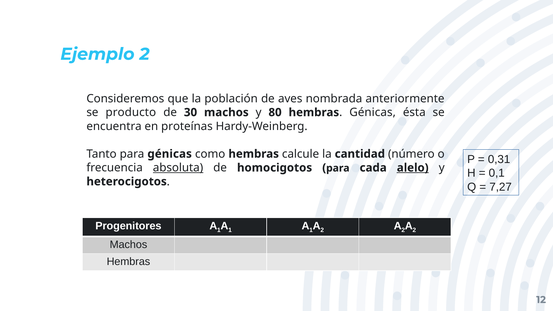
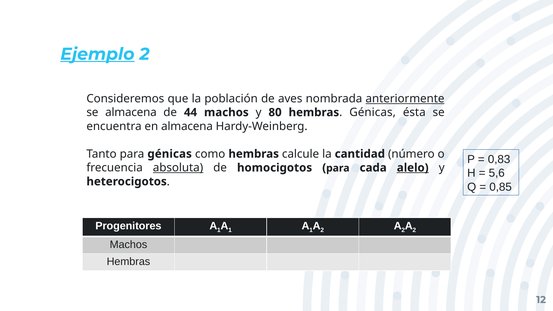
Ejemplo underline: none -> present
anteriormente underline: none -> present
se producto: producto -> almacena
30: 30 -> 44
en proteínas: proteínas -> almacena
0,31: 0,31 -> 0,83
0,1: 0,1 -> 5,6
7,27: 7,27 -> 0,85
